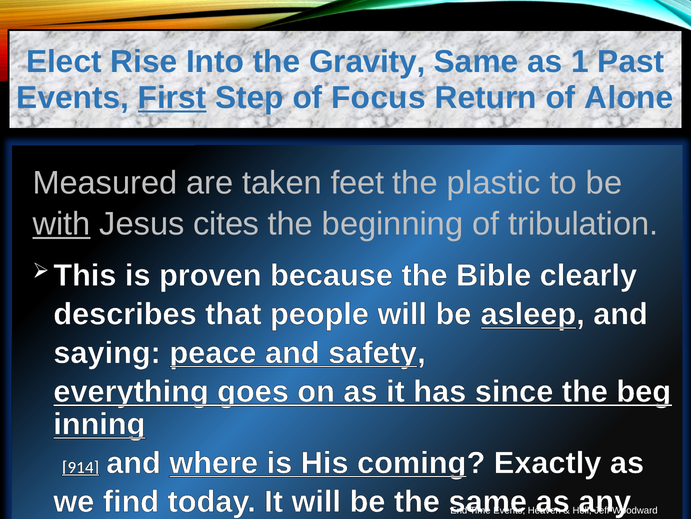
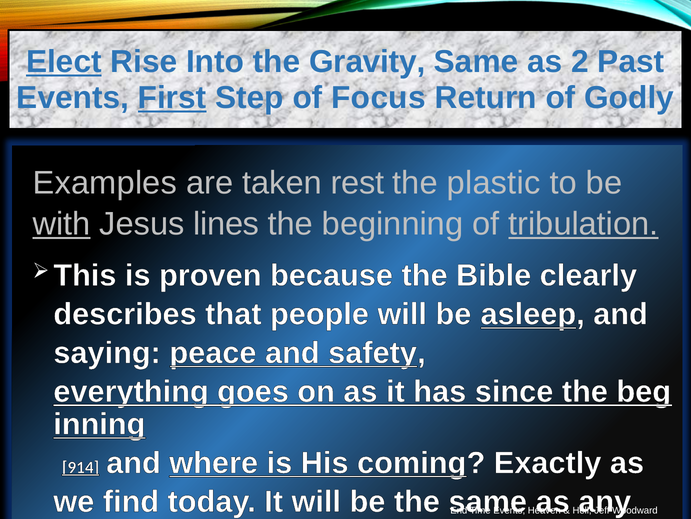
Elect underline: none -> present
1: 1 -> 2
Alone: Alone -> Godly
Measured: Measured -> Examples
feet: feet -> rest
cites: cites -> lines
tribulation underline: none -> present
